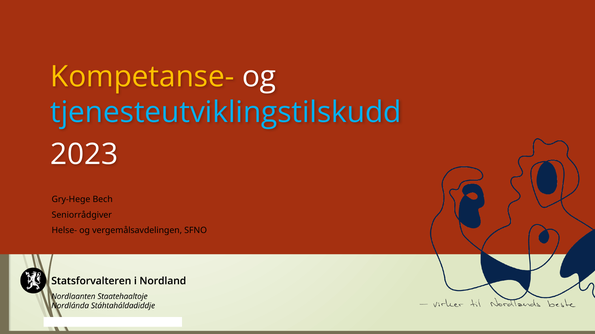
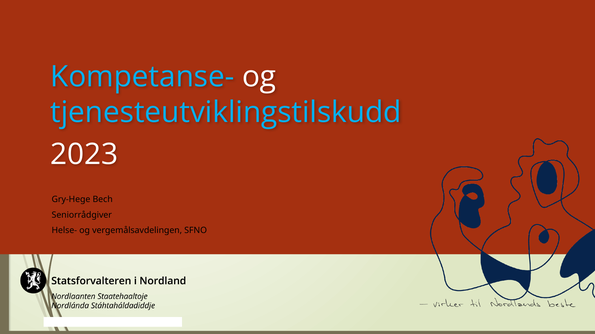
Kompetanse- colour: yellow -> light blue
